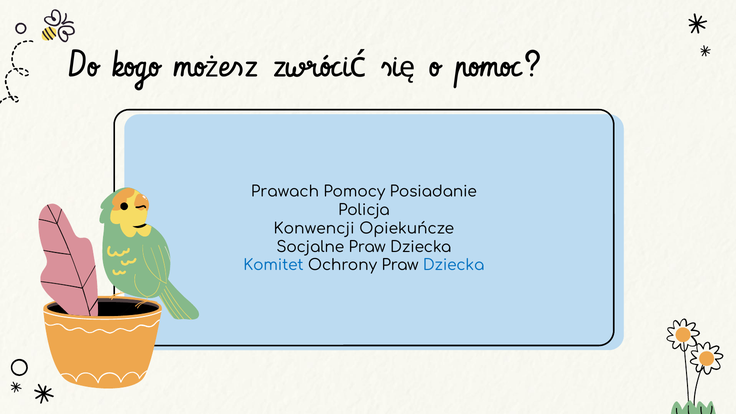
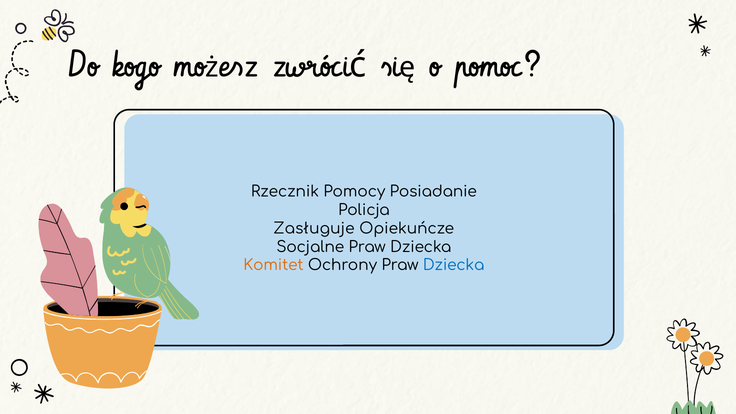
Prawach: Prawach -> Rzecznik
Konwencji: Konwencji -> Zasługuje
Komitet colour: blue -> orange
